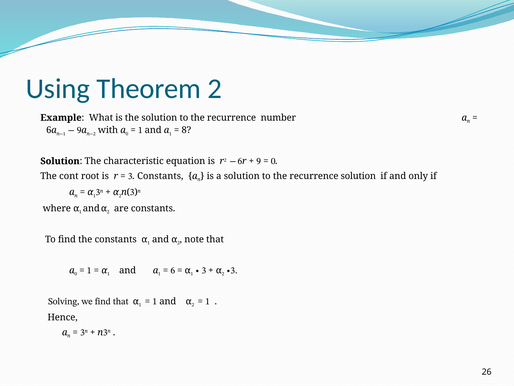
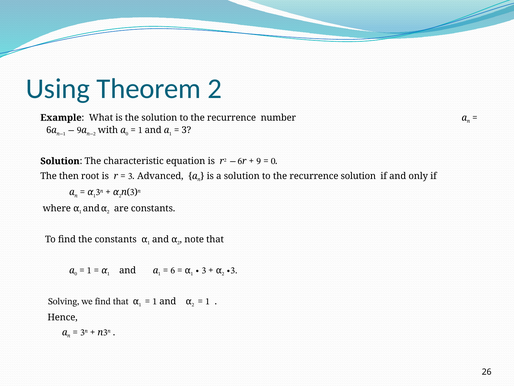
8 at (186, 130): 8 -> 3
cont: cont -> then
Constants at (160, 176): Constants -> Advanced
